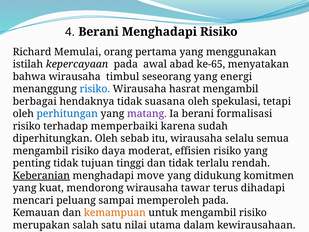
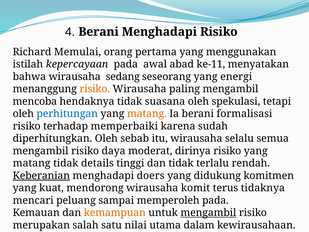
ke-65: ke-65 -> ke-11
timbul: timbul -> sedang
risiko at (95, 89) colour: blue -> orange
hasrat: hasrat -> paling
berbagai: berbagai -> mencoba
matang at (147, 114) colour: purple -> orange
effisien: effisien -> dirinya
penting at (32, 163): penting -> matang
tujuan: tujuan -> details
move: move -> doers
tawar: tawar -> komit
dihadapi: dihadapi -> tidaknya
mengambil at (208, 213) underline: none -> present
